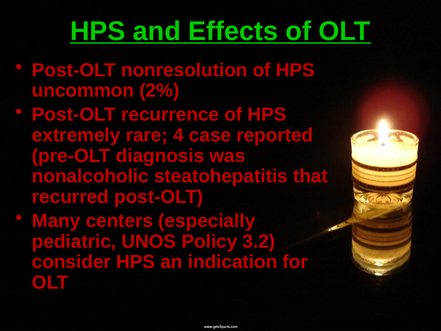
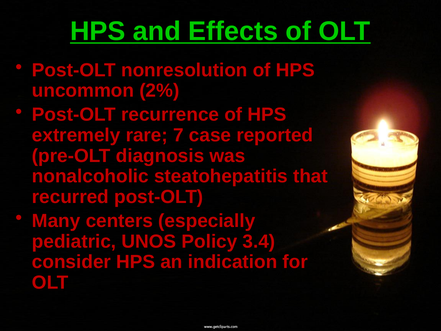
4: 4 -> 7
3.2: 3.2 -> 3.4
